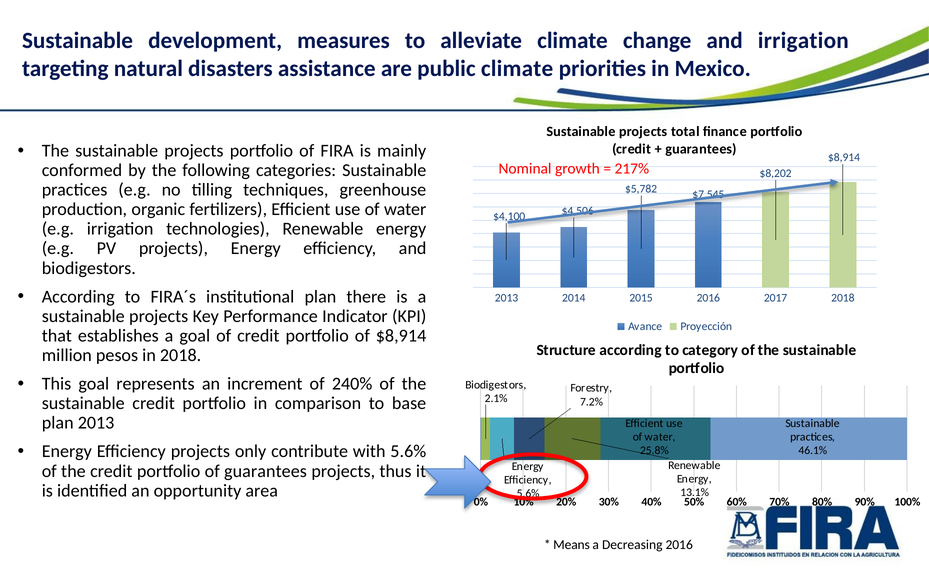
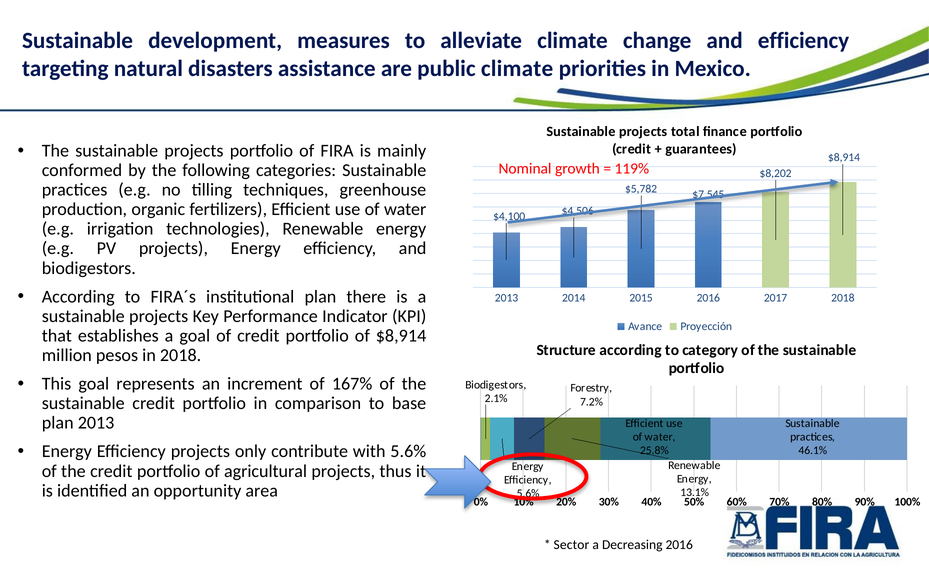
and irrigation: irrigation -> efficiency
217%: 217% -> 119%
240%: 240% -> 167%
of guarantees: guarantees -> agricultural
Means: Means -> Sector
